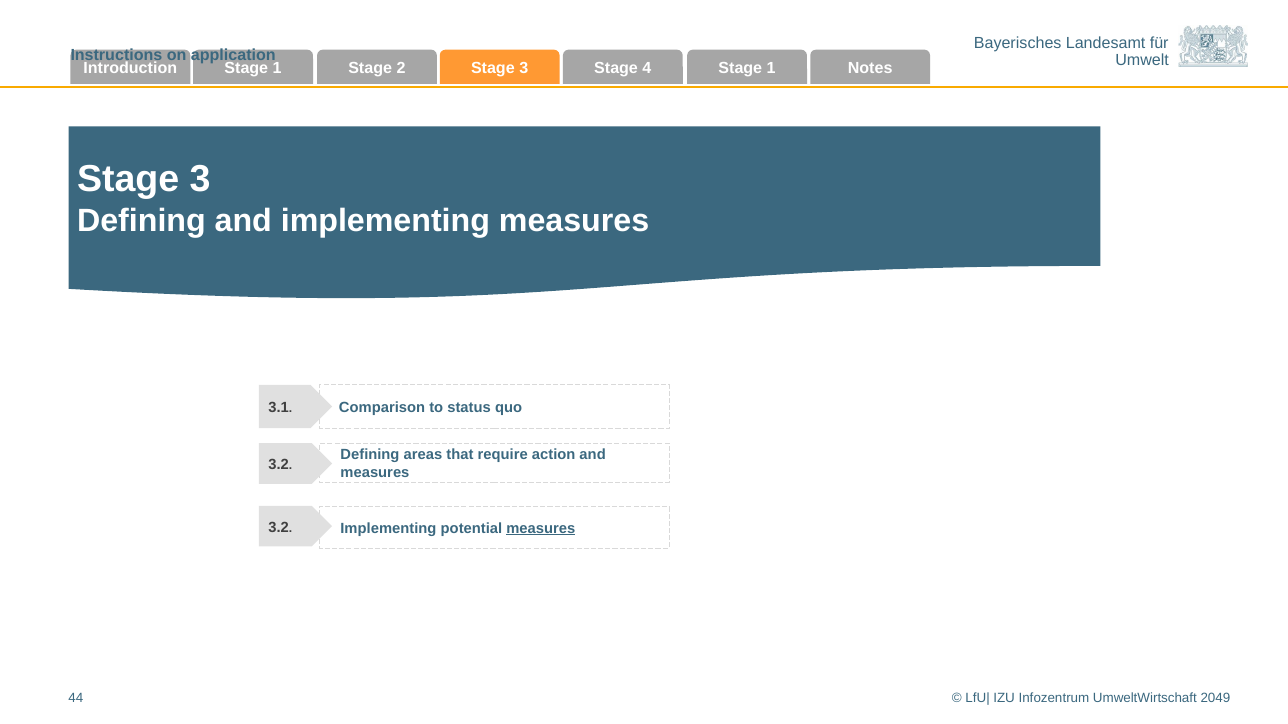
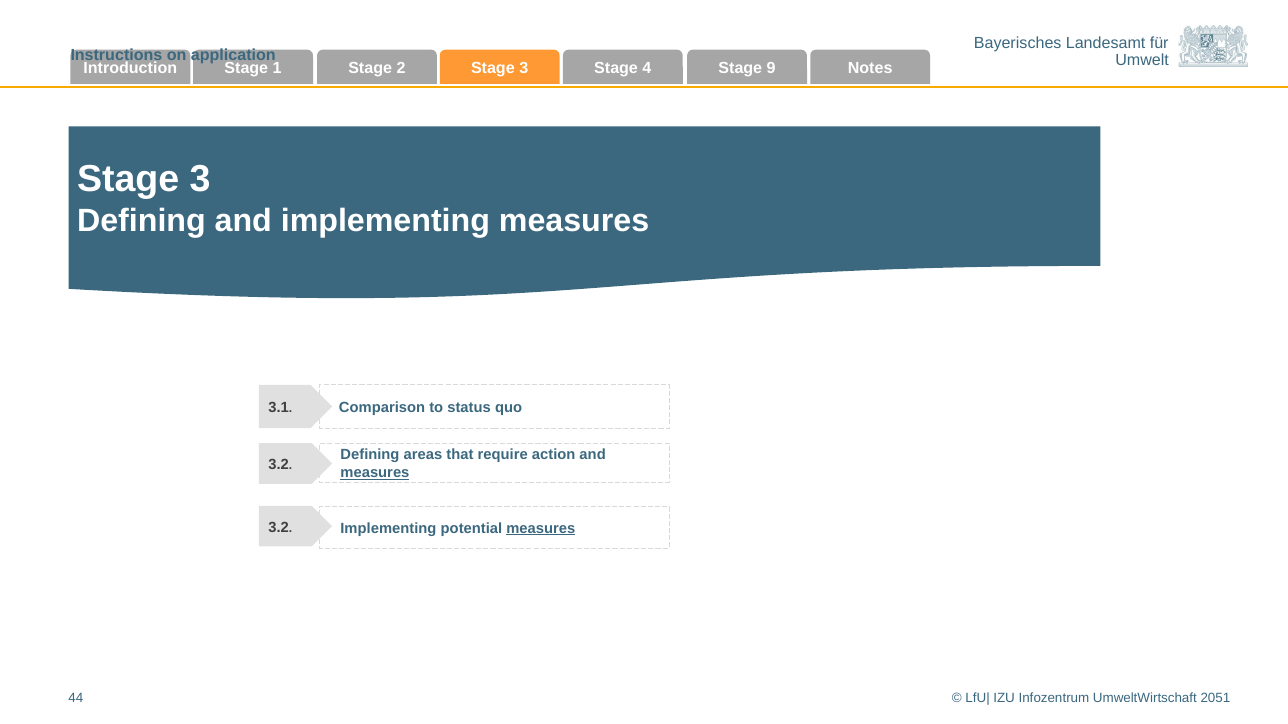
4 Stage 1: 1 -> 9
measures at (375, 473) underline: none -> present
2049: 2049 -> 2051
